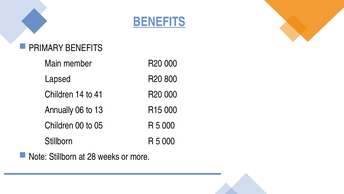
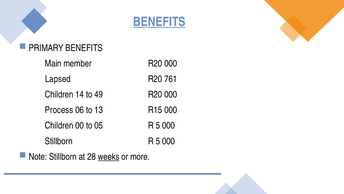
800: 800 -> 761
41: 41 -> 49
Annually: Annually -> Process
weeks underline: none -> present
